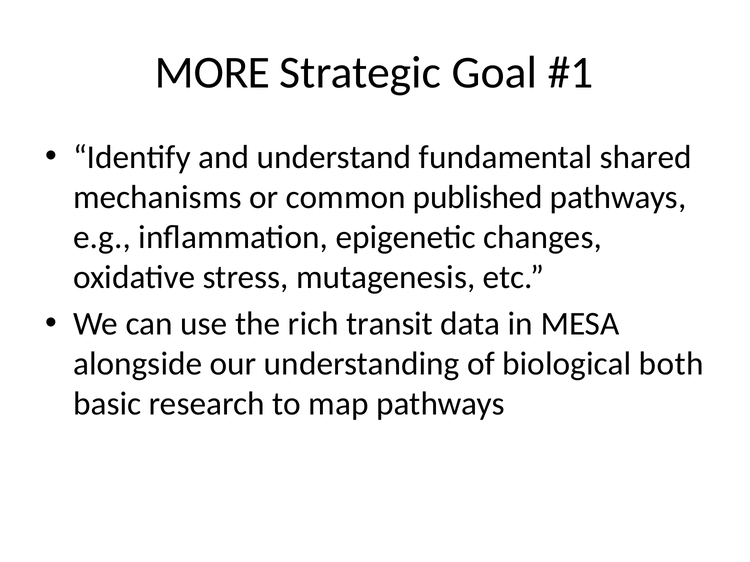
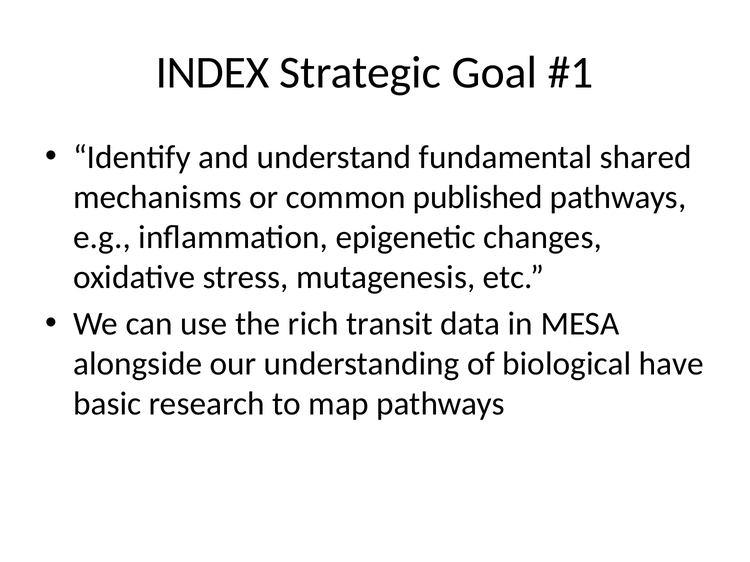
MORE: MORE -> INDEX
both: both -> have
